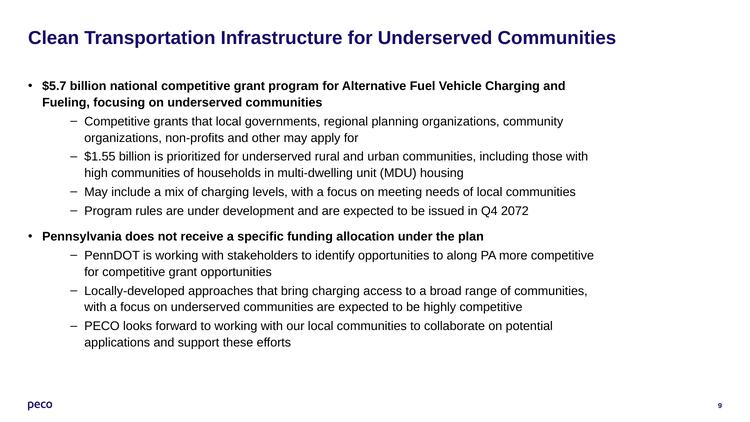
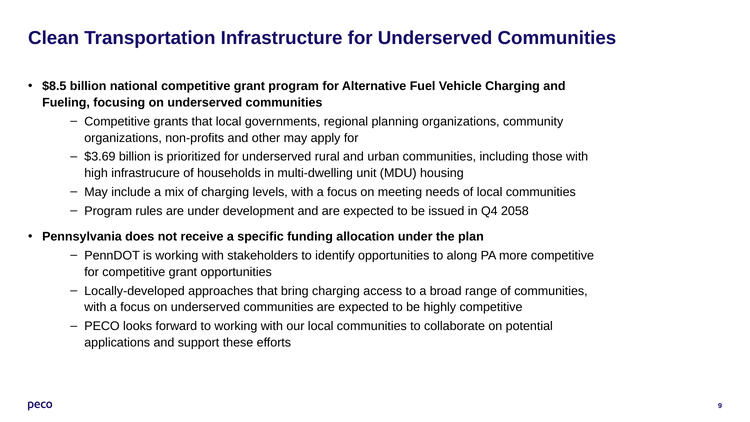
$5.7: $5.7 -> $8.5
$1.55: $1.55 -> $3.69
high communities: communities -> infrastrucure
2072: 2072 -> 2058
